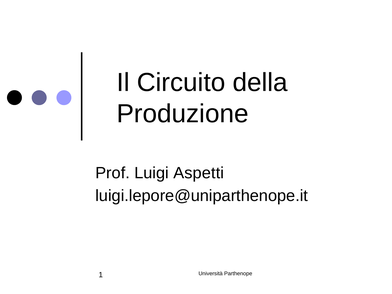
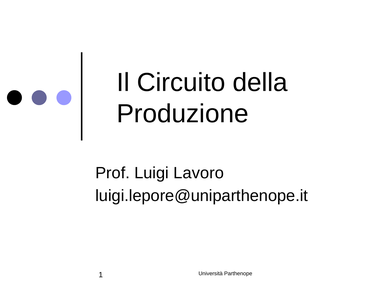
Aspetti: Aspetti -> Lavoro
